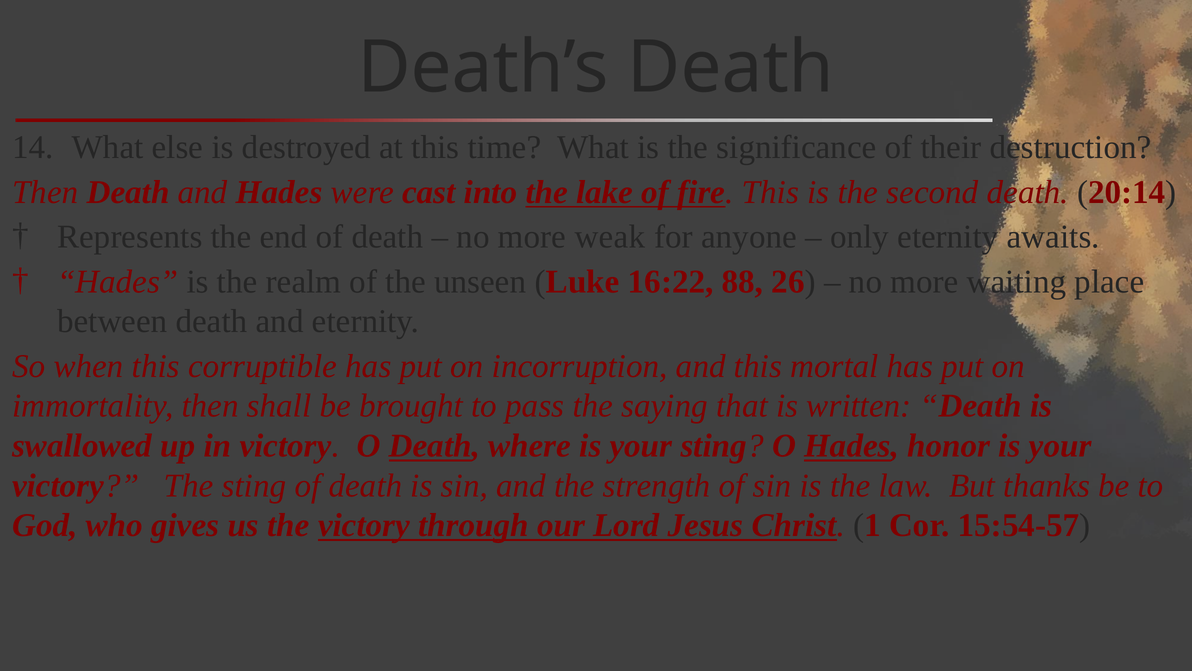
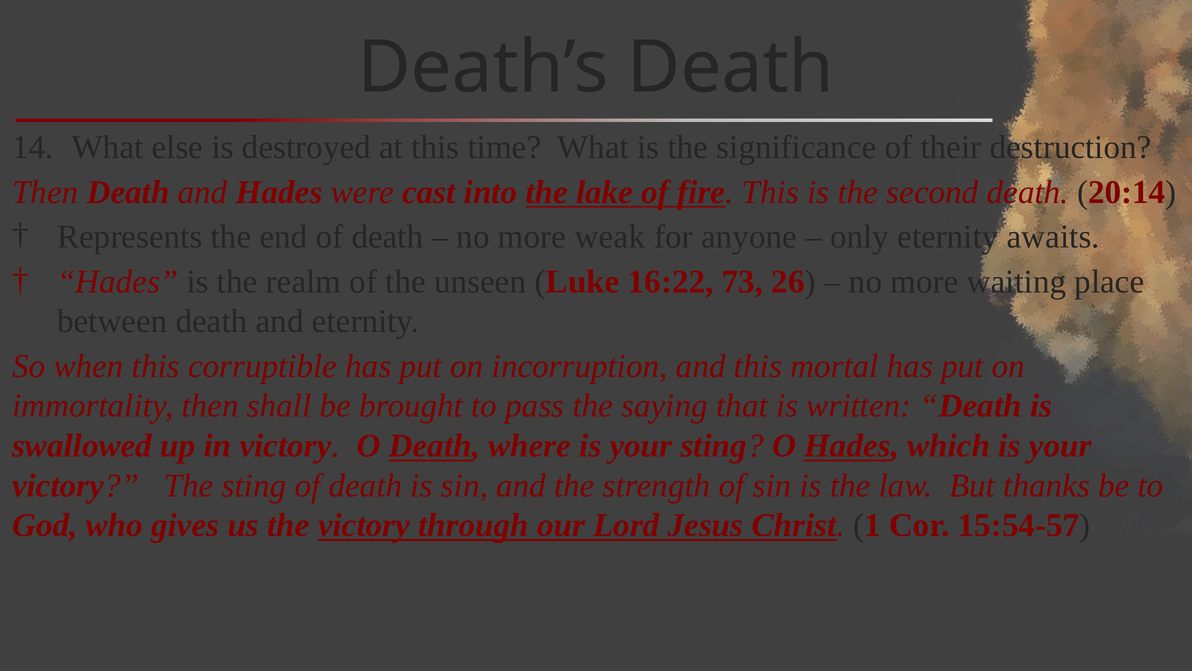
88: 88 -> 73
honor: honor -> which
